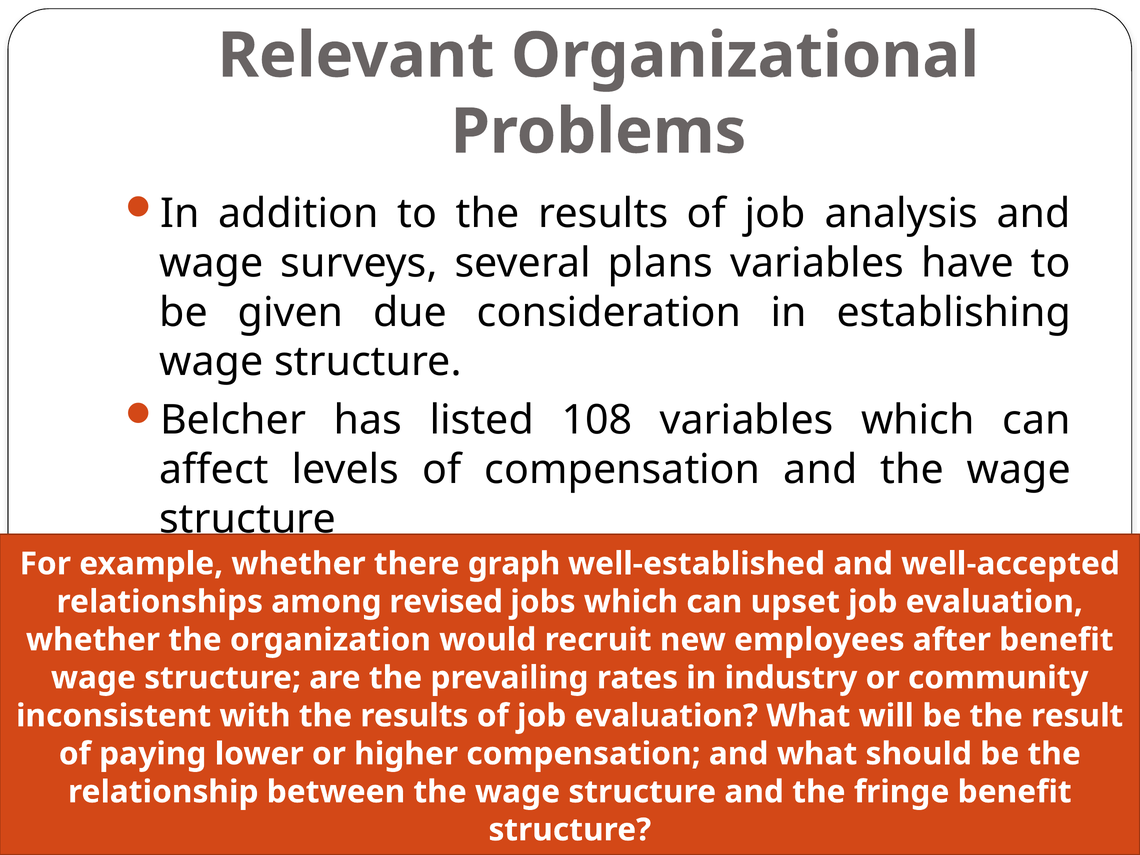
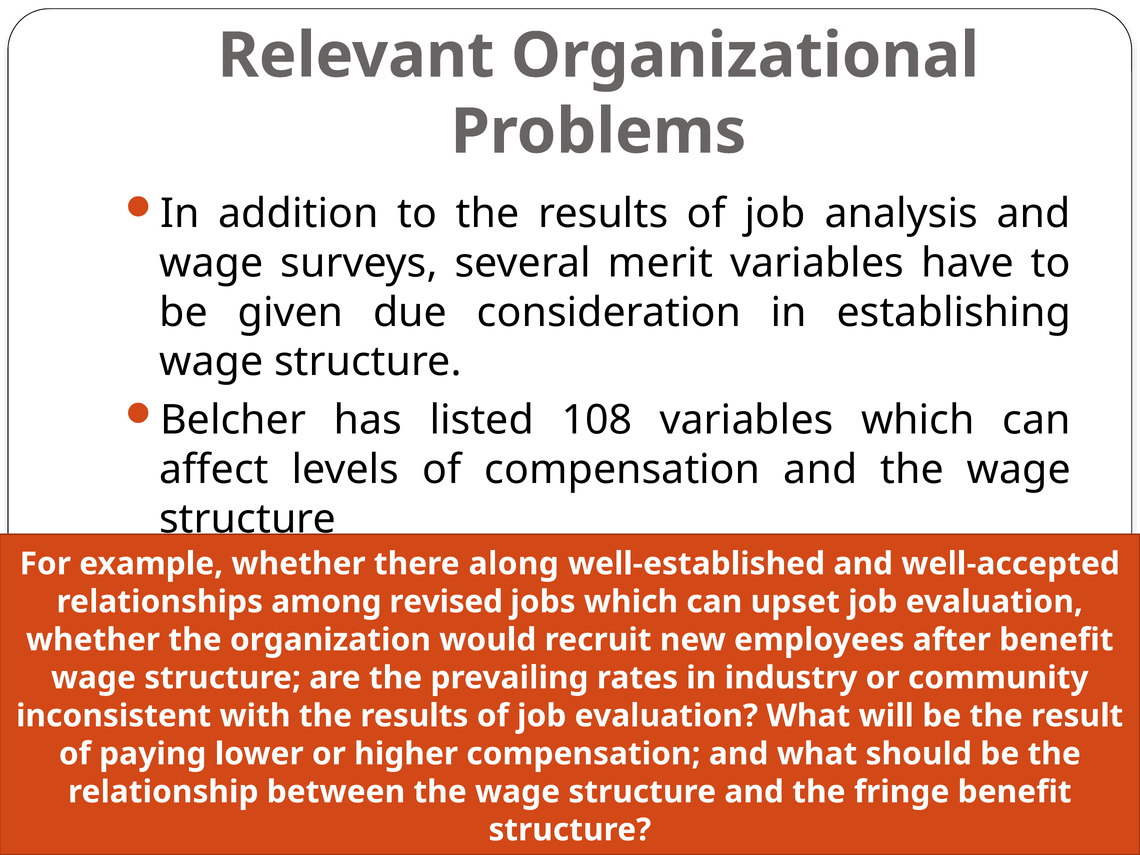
plans: plans -> merit
graph: graph -> along
